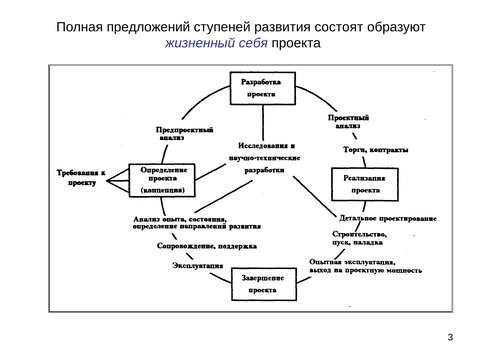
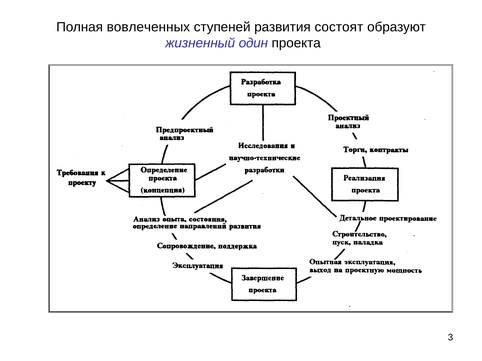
предложений: предложений -> вовлеченных
себя: себя -> один
